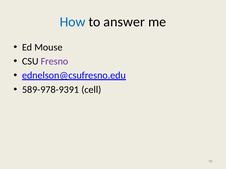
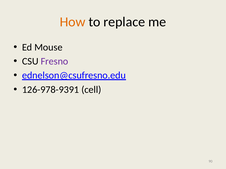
How colour: blue -> orange
answer: answer -> replace
589-978-9391: 589-978-9391 -> 126-978-9391
